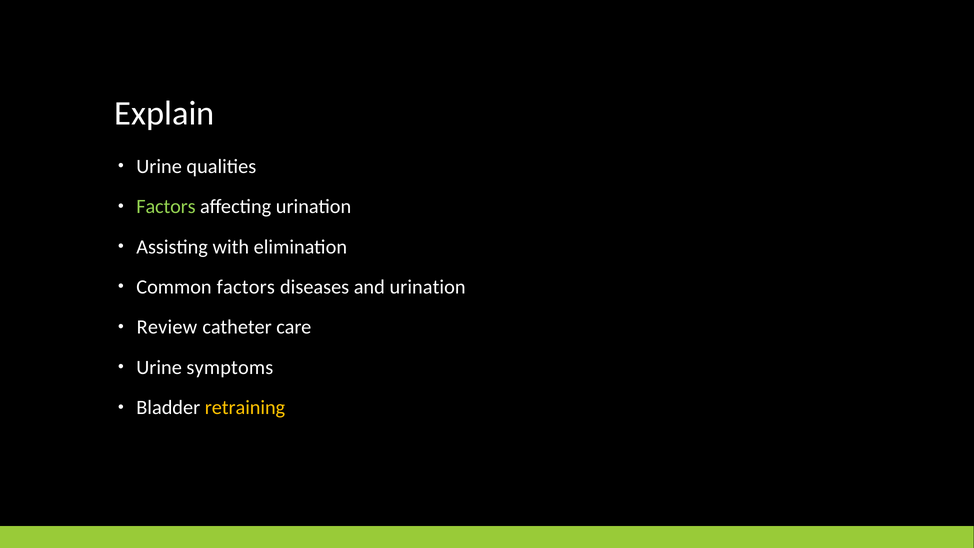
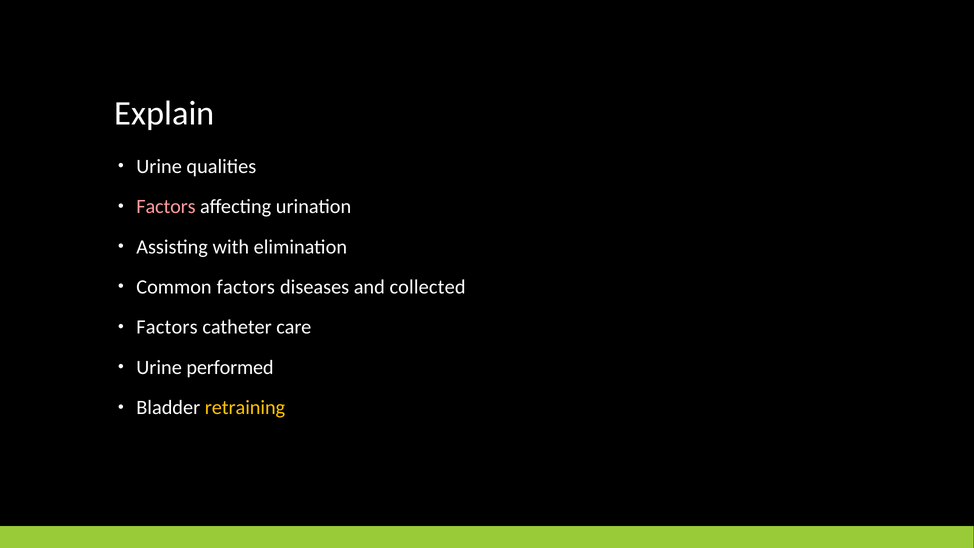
Factors at (166, 207) colour: light green -> pink
and urination: urination -> collected
Review at (167, 327): Review -> Factors
symptoms: symptoms -> performed
